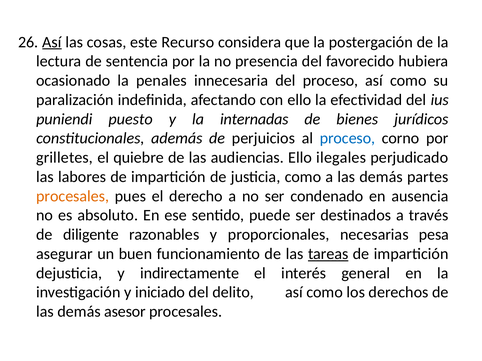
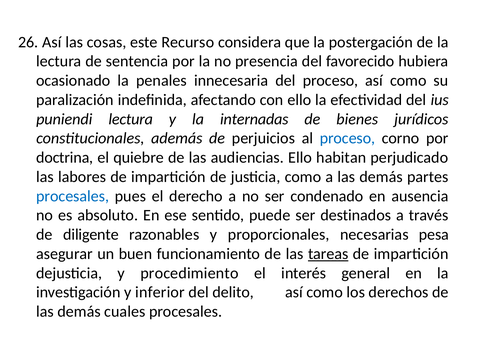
Así at (52, 42) underline: present -> none
puniendi puesto: puesto -> lectura
grilletes: grilletes -> doctrina
ilegales: ilegales -> habitan
procesales at (73, 196) colour: orange -> blue
indirectamente: indirectamente -> procedimiento
iniciado: iniciado -> inferior
asesor: asesor -> cuales
